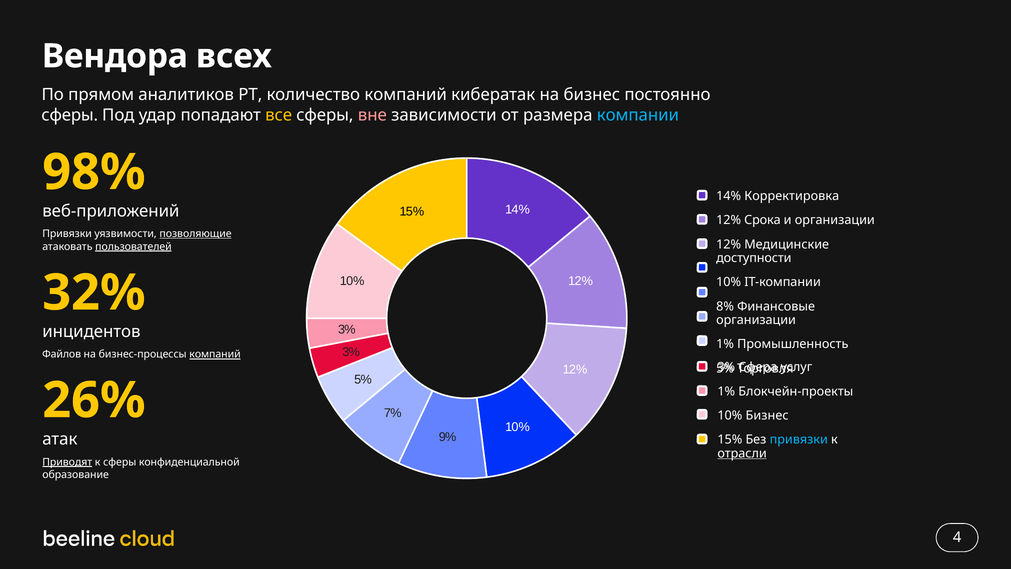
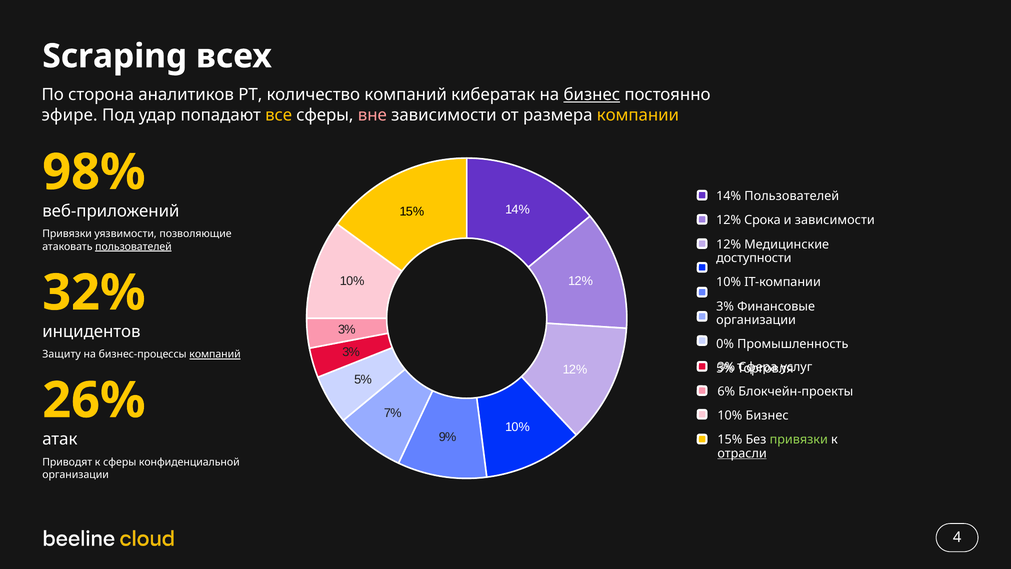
Вендора: Вендора -> Scraping
прямом: прямом -> сторона
бизнес at (592, 95) underline: none -> present
сферы at (70, 115): сферы -> эфире
компании colour: light blue -> yellow
14% Корректировка: Корректировка -> Пользователей
и организации: организации -> зависимости
позволяющие underline: present -> none
8% at (725, 306): 8% -> 3%
1% at (725, 344): 1% -> 0%
Файлов: Файлов -> Защиту
1% at (726, 391): 1% -> 6%
привязки at (799, 440) colour: light blue -> light green
Приводят underline: present -> none
образование at (76, 474): образование -> организации
